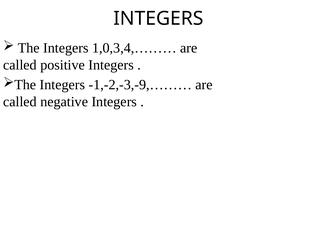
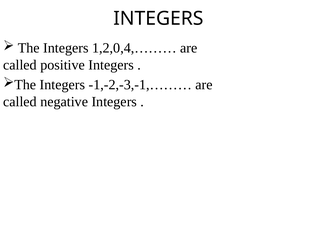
1,0,3,4,………: 1,0,3,4,……… -> 1,2,0,4,………
-1,-2,-3,-9,………: -1,-2,-3,-9,……… -> -1,-2,-3,-1,………
